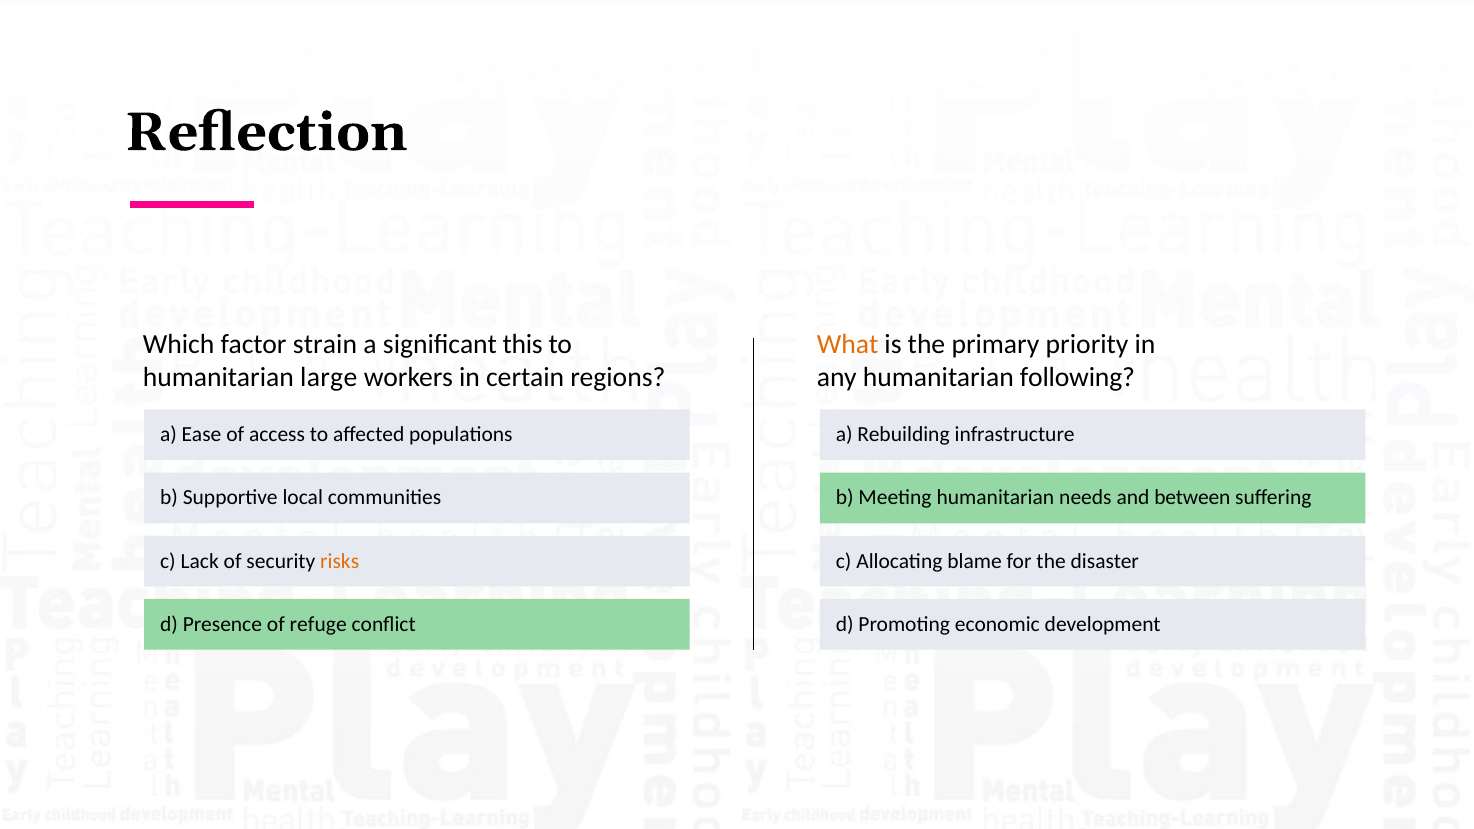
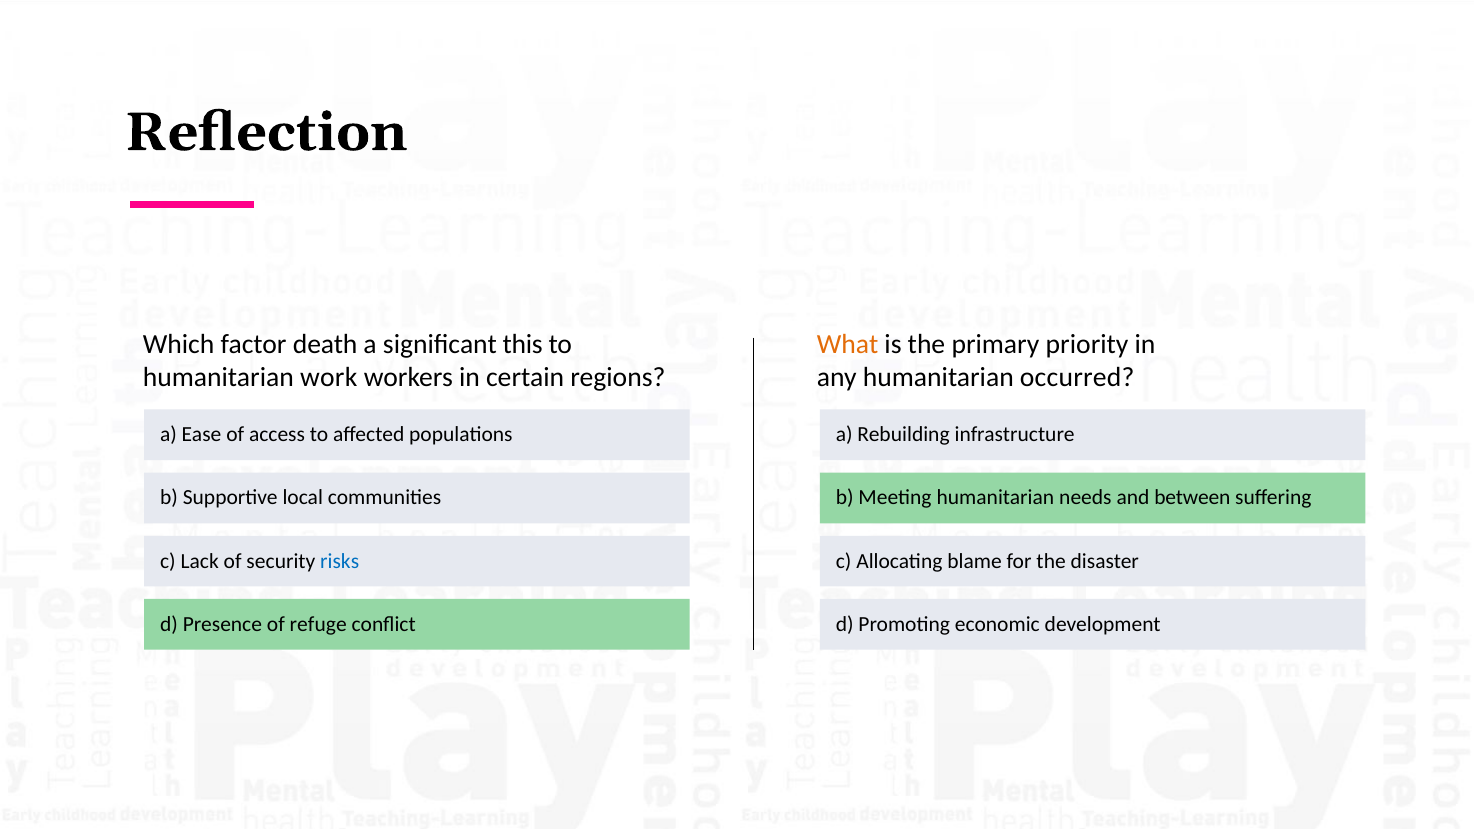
strain: strain -> death
large: large -> work
following: following -> occurred
risks colour: orange -> blue
